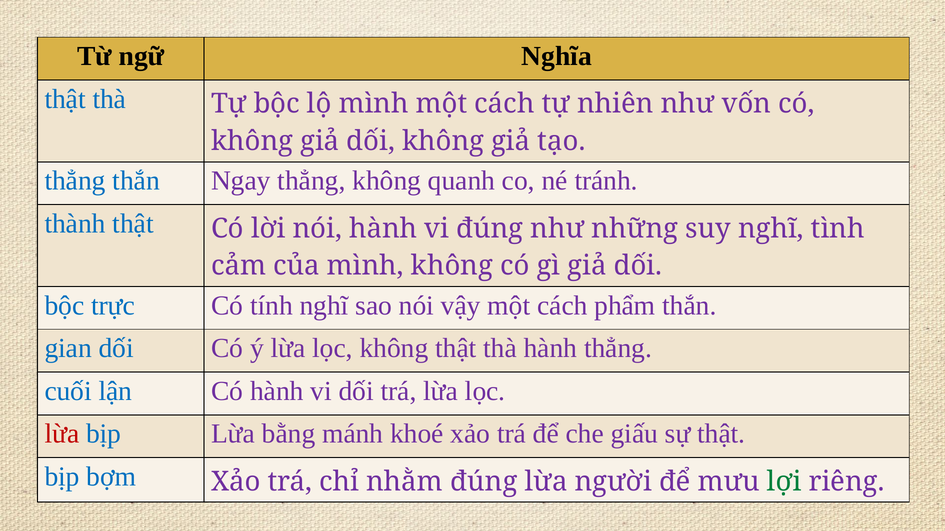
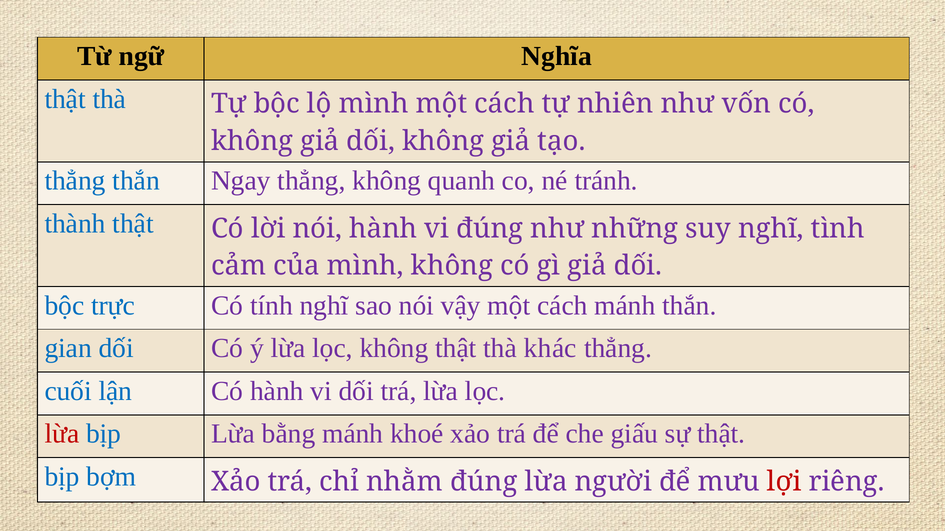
cách phẩm: phẩm -> mánh
thà hành: hành -> khác
lợi colour: green -> red
